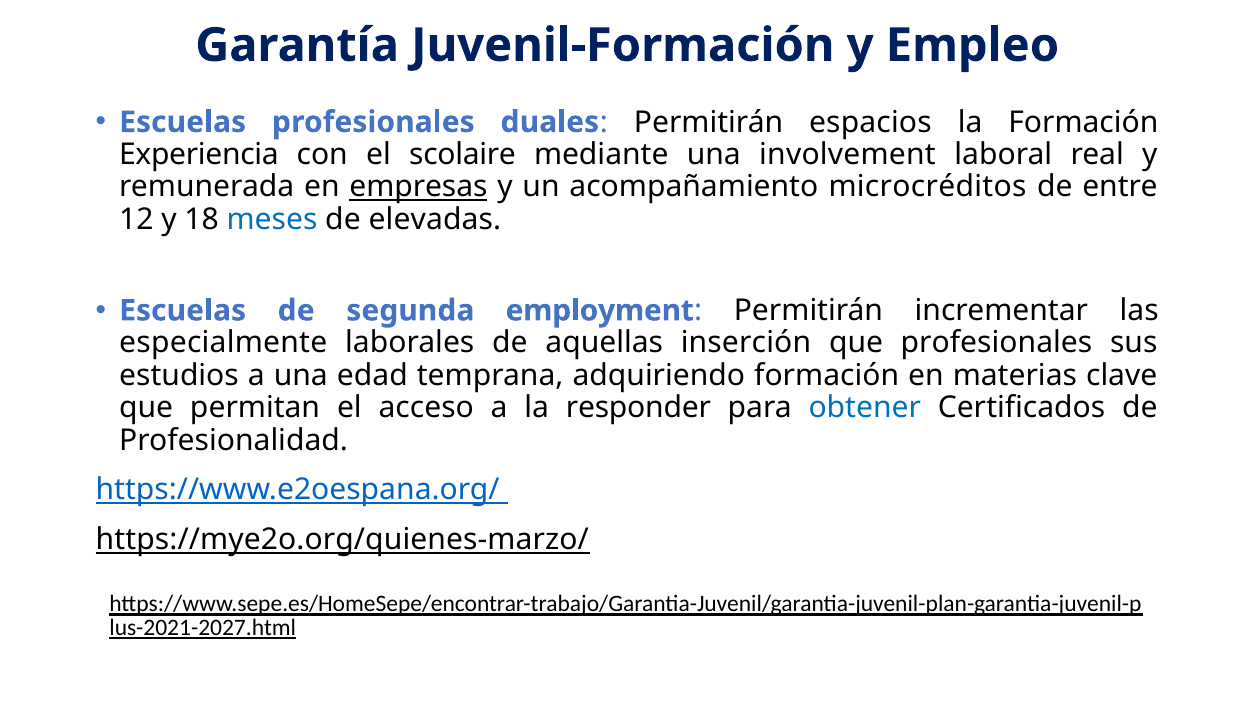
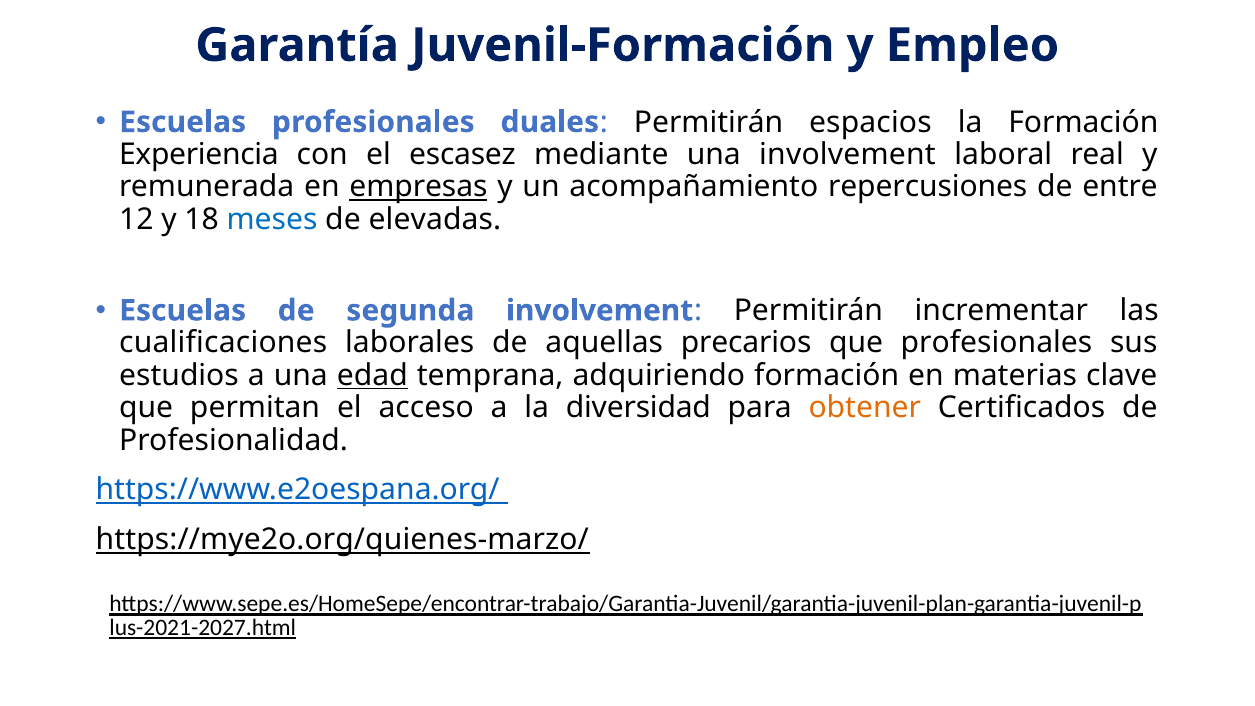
scolaire: scolaire -> escasez
microcréditos: microcréditos -> repercusiones
segunda employment: employment -> involvement
especialmente: especialmente -> cualificaciones
inserción: inserción -> precarios
edad underline: none -> present
responder: responder -> diversidad
obtener colour: blue -> orange
